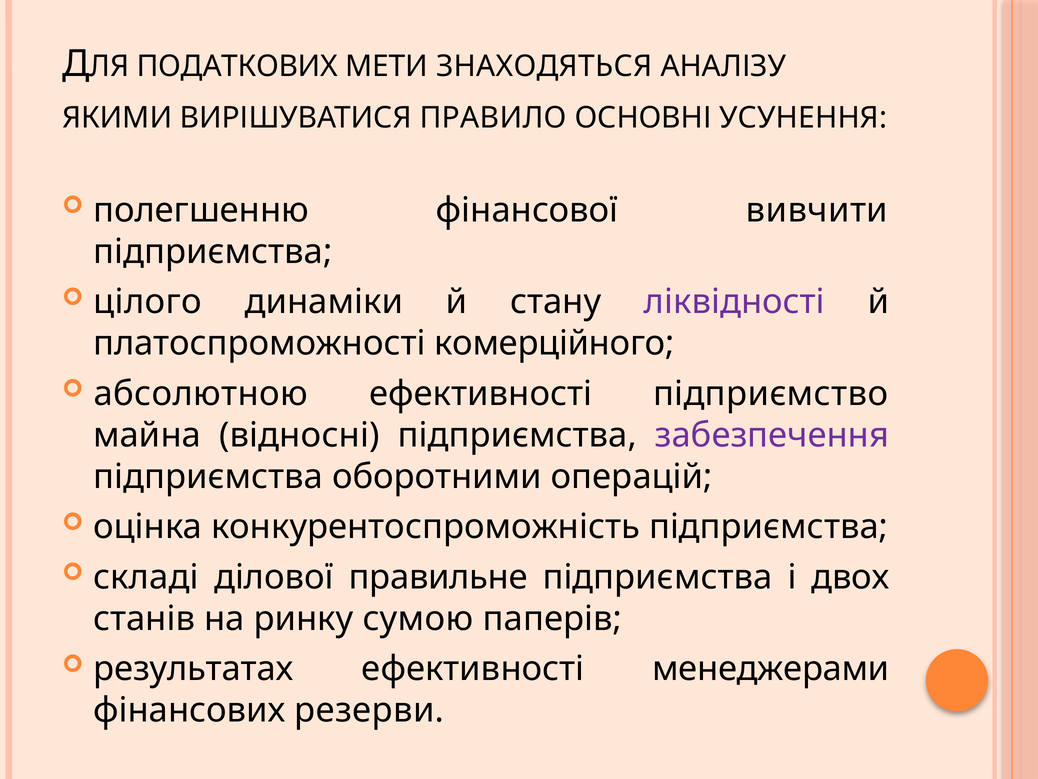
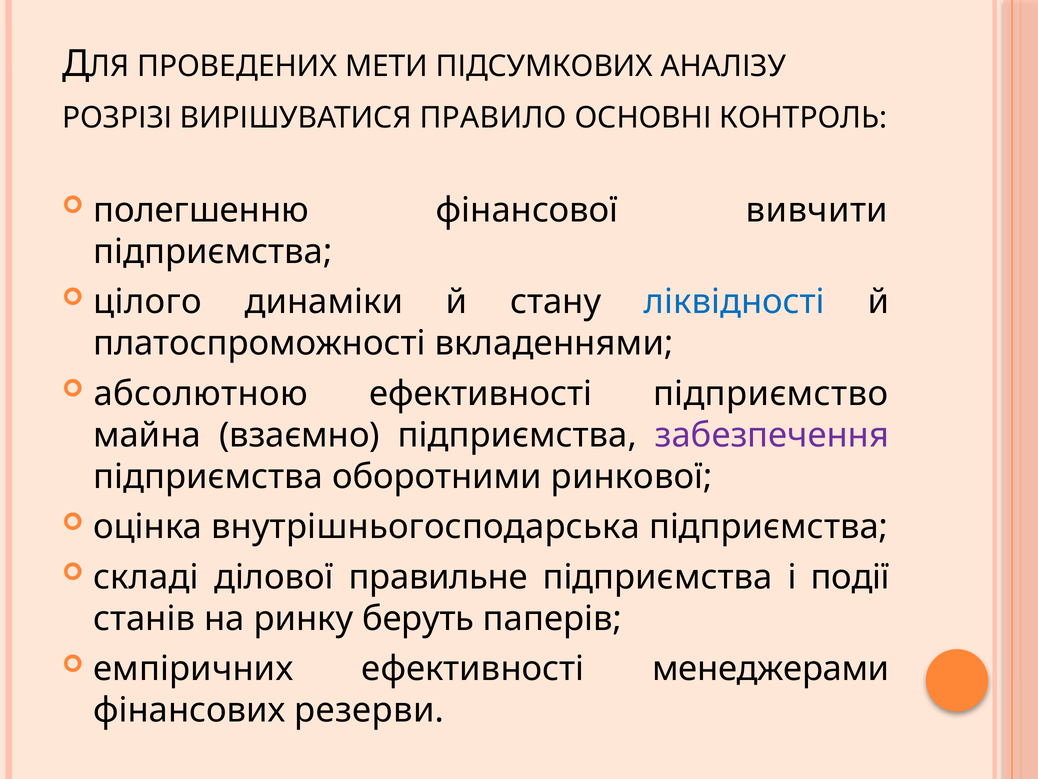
ПОДАТКОВИХ: ПОДАТКОВИХ -> ПРОВЕДЕНИХ
ЗНАХОДЯТЬСЯ: ЗНАХОДЯТЬСЯ -> ПІДСУМКОВИХ
ЯКИМИ: ЯКИМИ -> РОЗРІЗІ
УСУНЕННЯ: УСУНЕННЯ -> КОНТРОЛЬ
ліквідності colour: purple -> blue
комерційного: комерційного -> вкладеннями
відносні: відносні -> взаємно
операцій: операцій -> ринкової
конкурентоспроможність: конкурентоспроможність -> внутрішньогосподарська
двох: двох -> події
сумою: сумою -> беруть
результатах: результатах -> емпіричних
